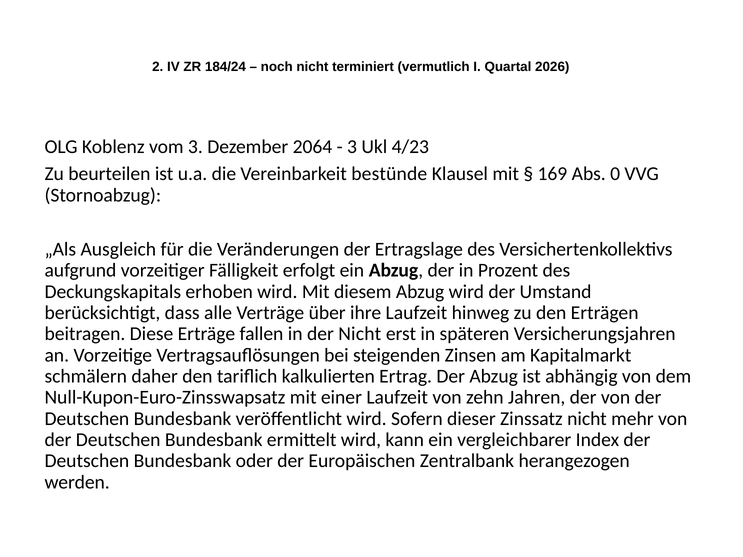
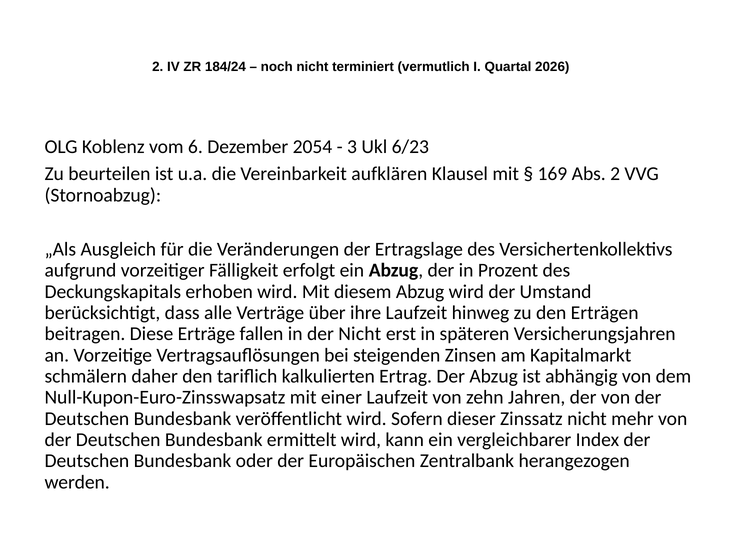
vom 3: 3 -> 6
2064: 2064 -> 2054
4/23: 4/23 -> 6/23
bestünde: bestünde -> aufklären
Abs 0: 0 -> 2
